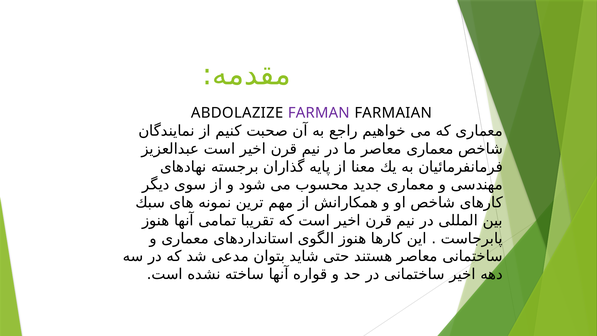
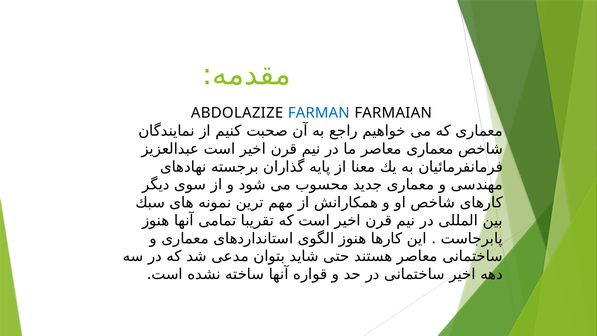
FARMAN colour: purple -> blue
